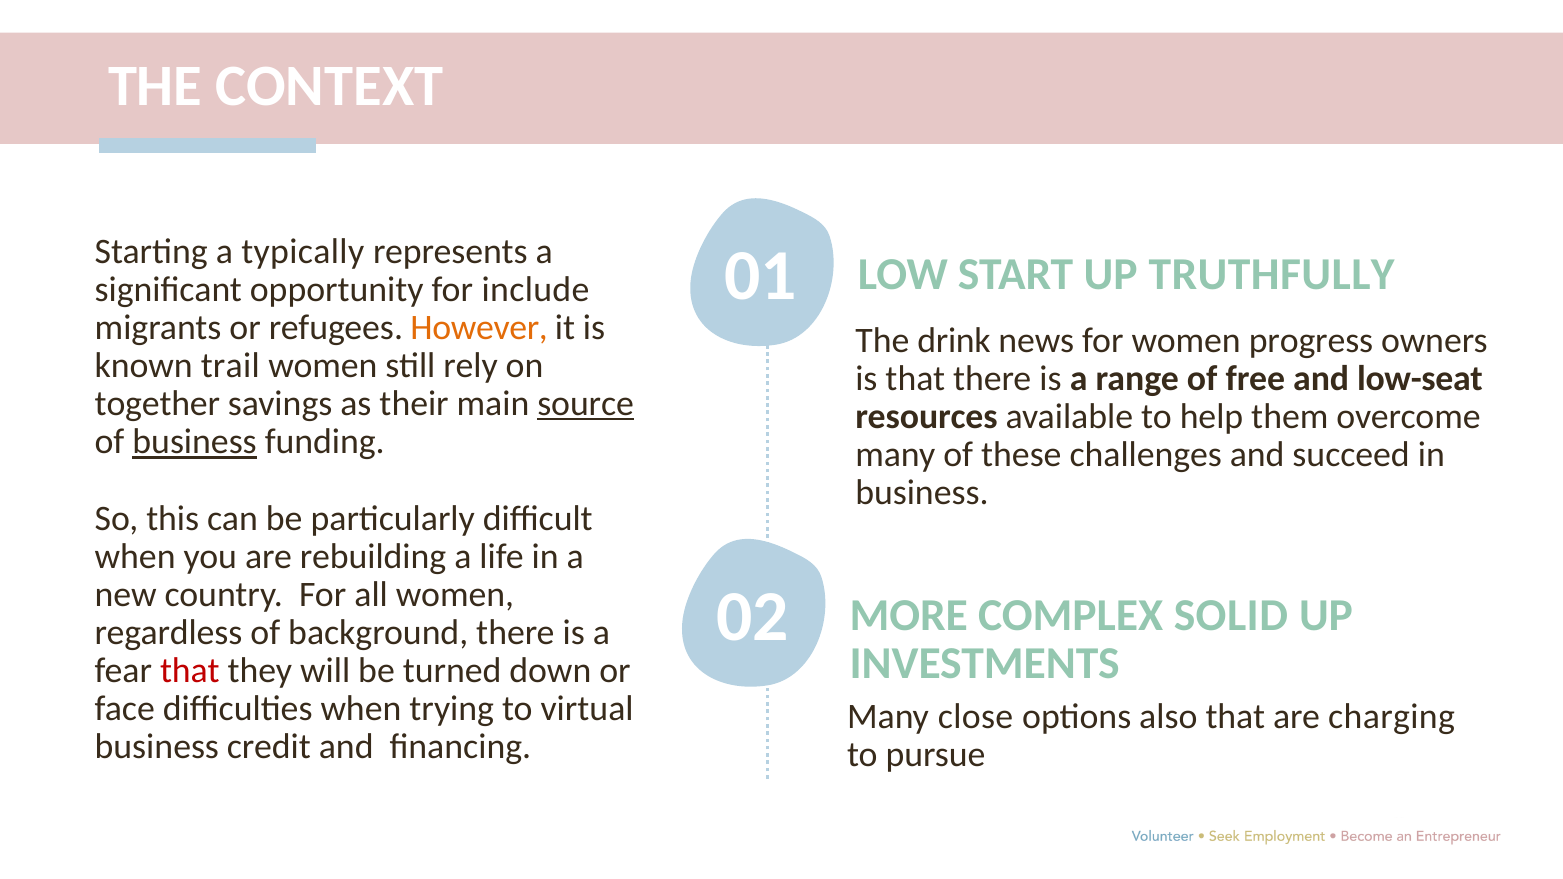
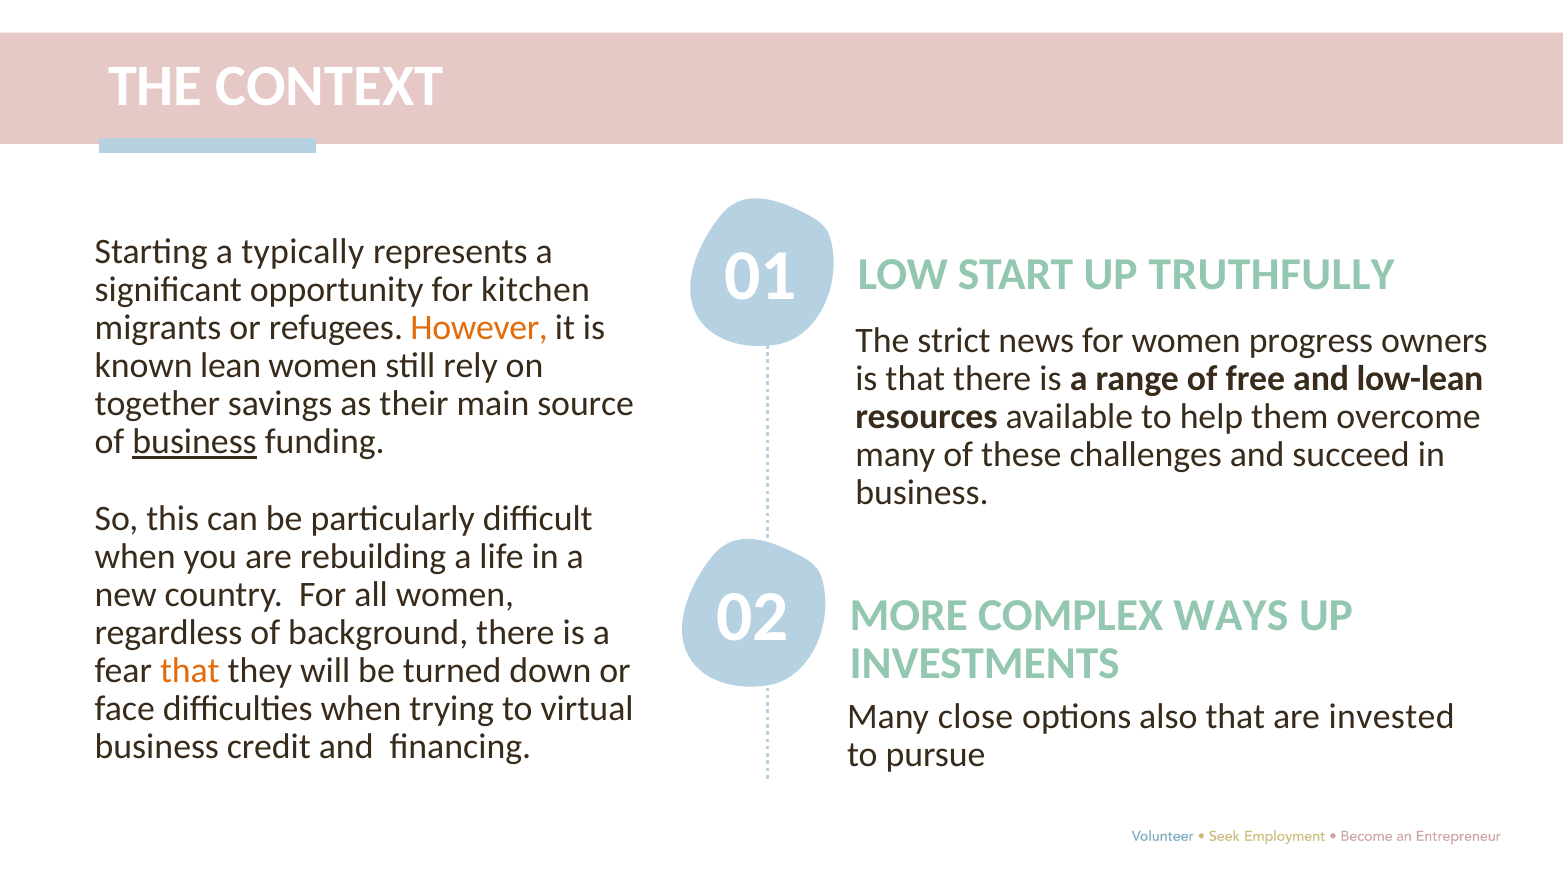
include: include -> kitchen
drink: drink -> strict
trail: trail -> lean
low-seat: low-seat -> low-lean
source underline: present -> none
SOLID: SOLID -> WAYS
that at (190, 671) colour: red -> orange
charging: charging -> invested
